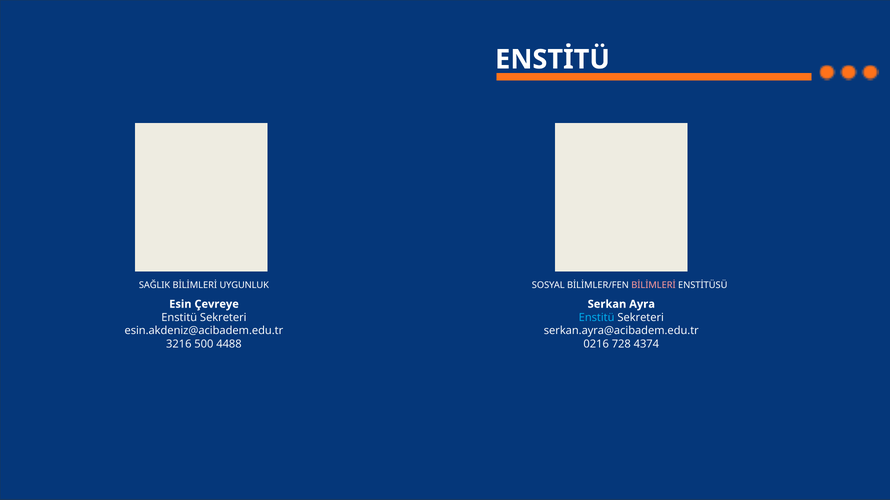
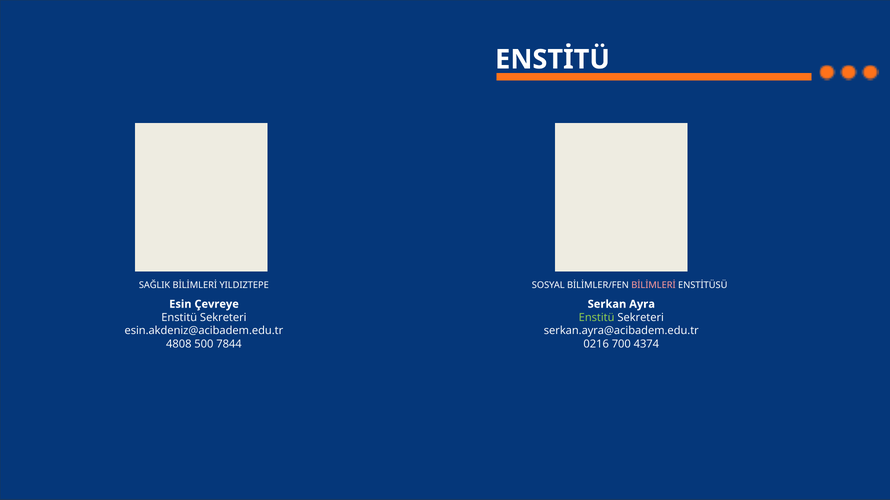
UYGUNLUK: UYGUNLUK -> YILDIZTEPE
Enstitü at (597, 318) colour: light blue -> light green
3216: 3216 -> 4808
4488: 4488 -> 7844
728: 728 -> 700
